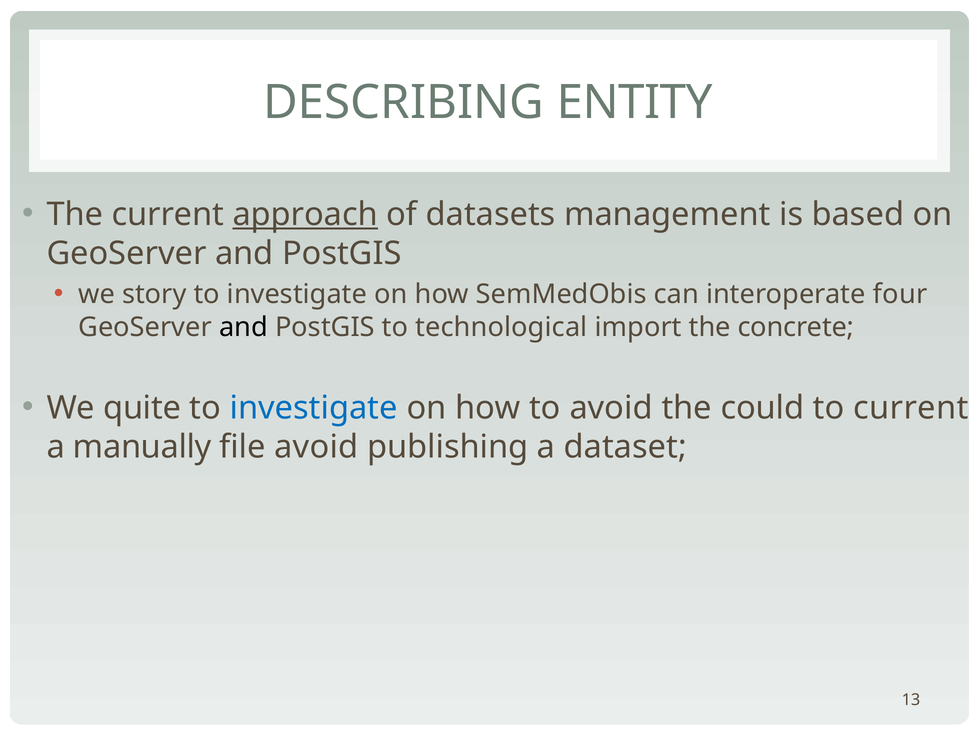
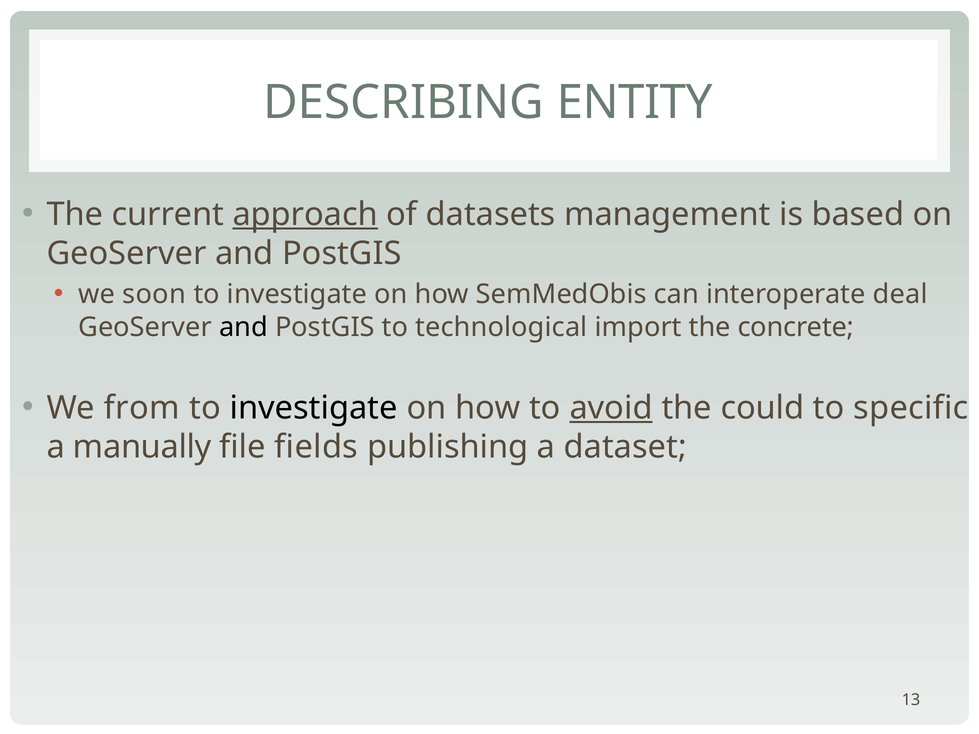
story: story -> soon
four: four -> deal
quite: quite -> from
investigate at (314, 408) colour: blue -> black
avoid at (611, 408) underline: none -> present
to current: current -> specific
file avoid: avoid -> fields
